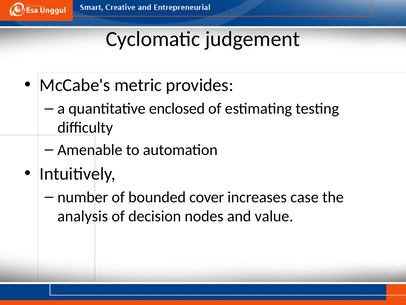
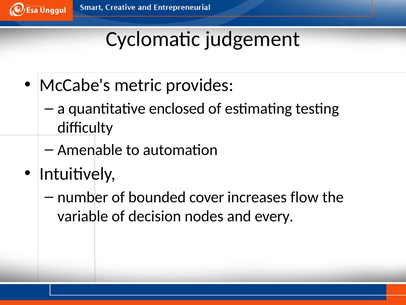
case: case -> flow
analysis: analysis -> variable
value: value -> every
